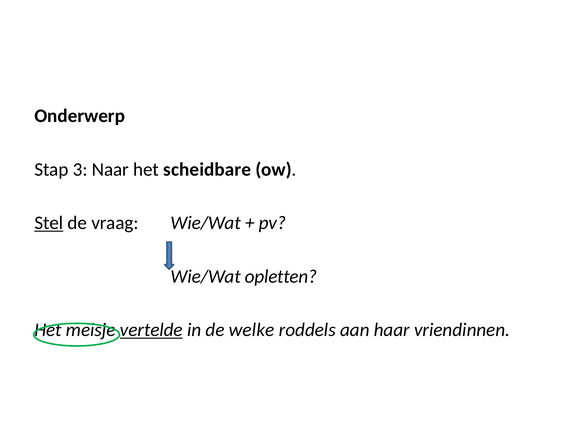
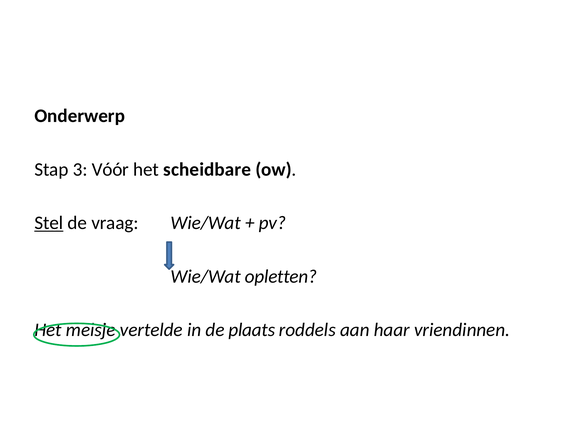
Naar: Naar -> Vóór
vertelde underline: present -> none
welke: welke -> plaats
